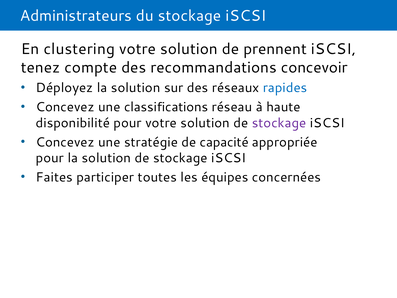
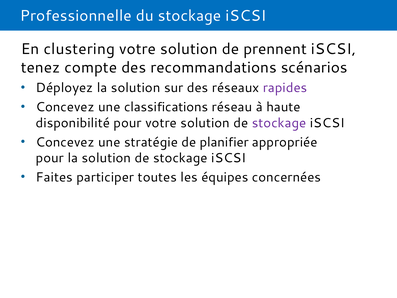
Administrateurs: Administrateurs -> Professionnelle
concevoir: concevoir -> scénarios
rapides colour: blue -> purple
capacité: capacité -> planifier
